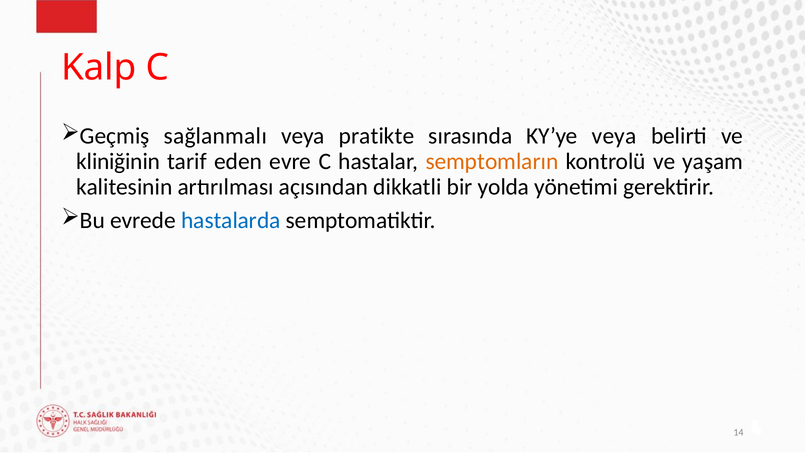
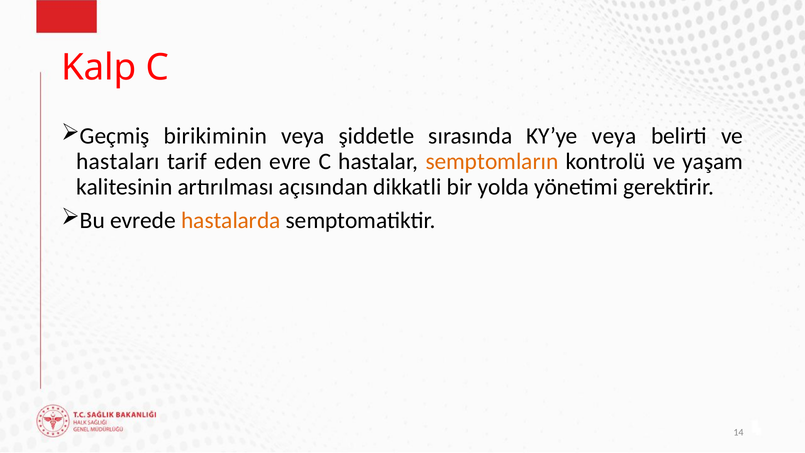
sağlanmalı: sağlanmalı -> birikiminin
pratikte: pratikte -> şiddetle
kliniğinin: kliniğinin -> hastaları
hastalarda colour: blue -> orange
